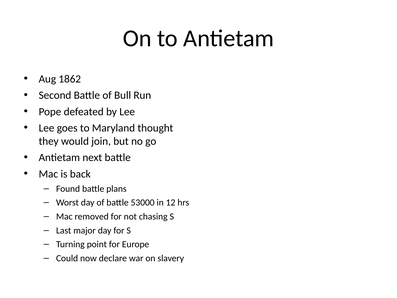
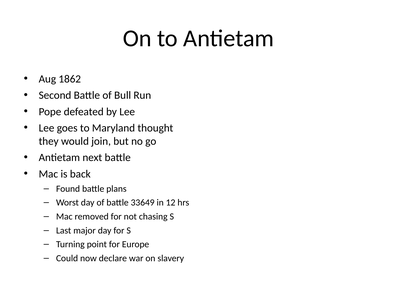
53000: 53000 -> 33649
